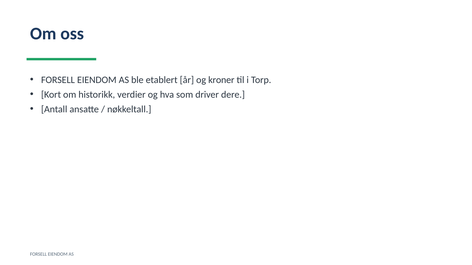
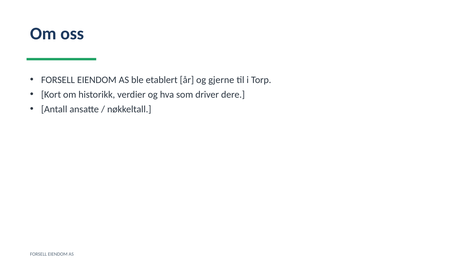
kroner: kroner -> gjerne
